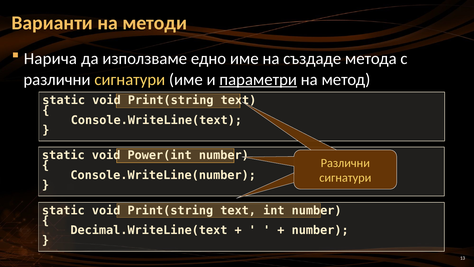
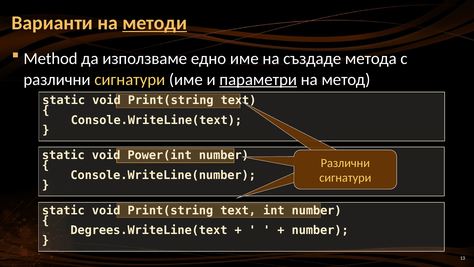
методи underline: none -> present
Нарича: Нарича -> Method
Decimal.WriteLine(text: Decimal.WriteLine(text -> Degrees.WriteLine(text
